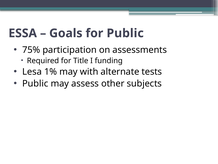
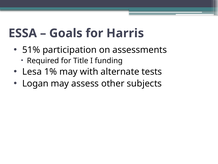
for Public: Public -> Harris
75%: 75% -> 51%
Public at (35, 83): Public -> Logan
